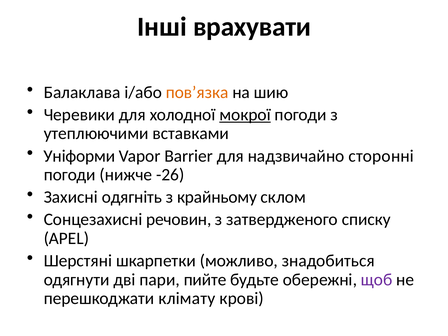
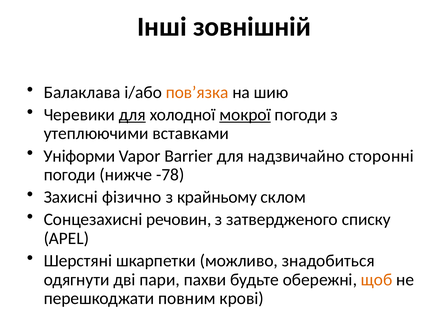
врахувати: врахувати -> зовнішній
для at (132, 115) underline: none -> present
-26: -26 -> -78
одягніть: одягніть -> фізично
пийте: пийте -> пахви
щоб colour: purple -> orange
клімату: клімату -> повним
